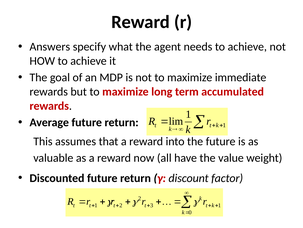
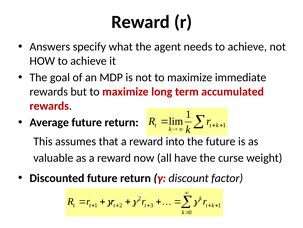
value: value -> curse
